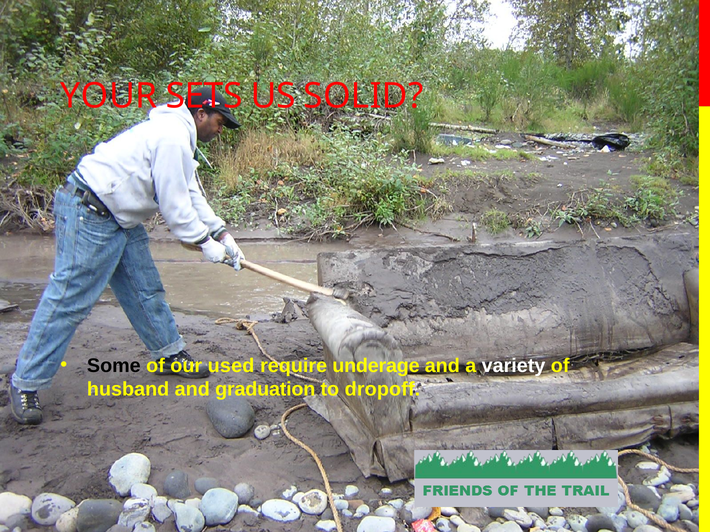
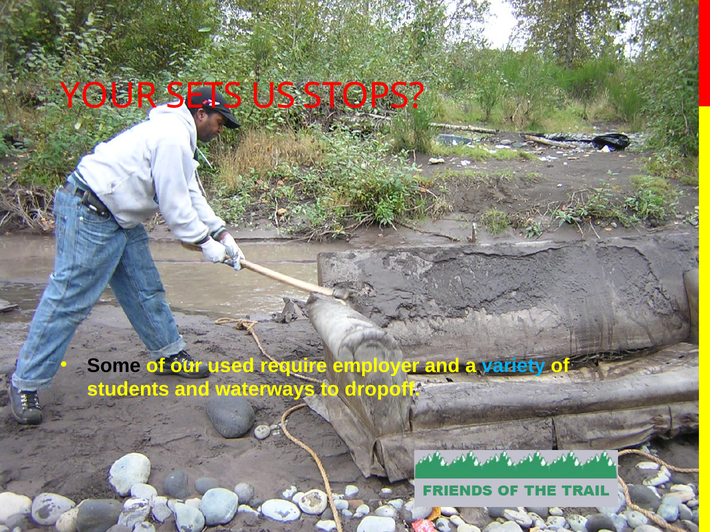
SOLID: SOLID -> STOPS
underage: underage -> employer
variety colour: white -> light blue
husband: husband -> students
graduation: graduation -> waterways
